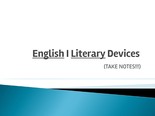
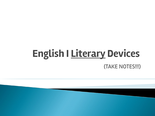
English underline: present -> none
